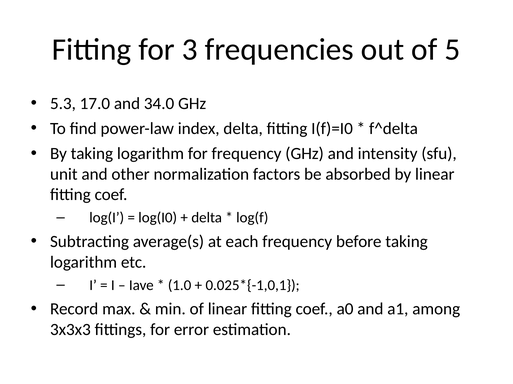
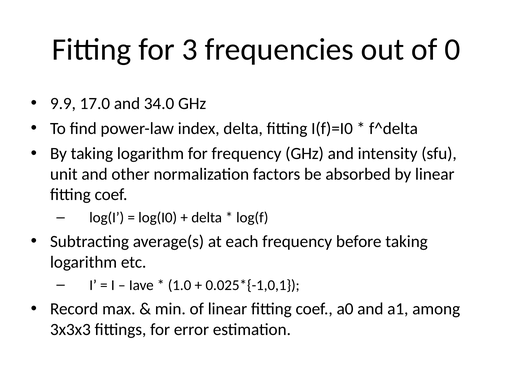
5: 5 -> 0
5.3: 5.3 -> 9.9
